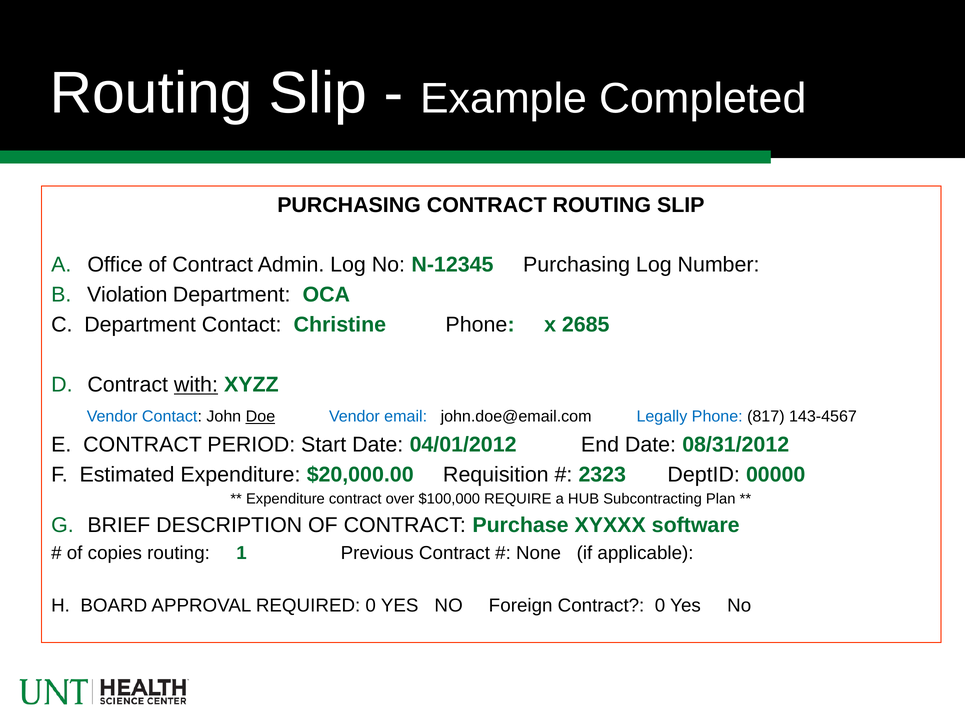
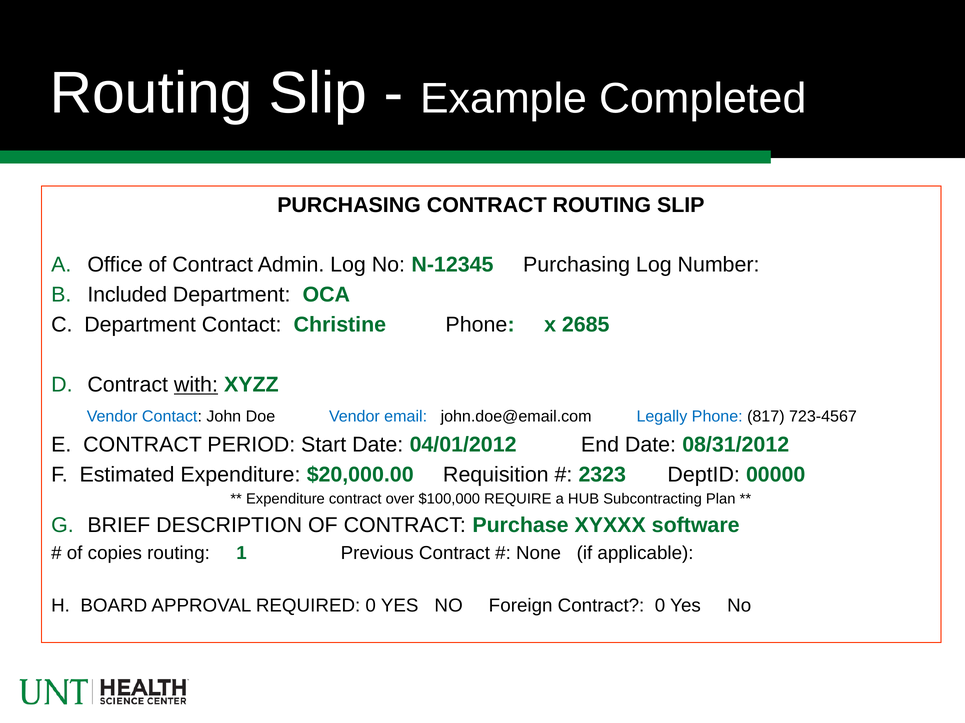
Violation: Violation -> Included
Doe underline: present -> none
143-4567: 143-4567 -> 723-4567
